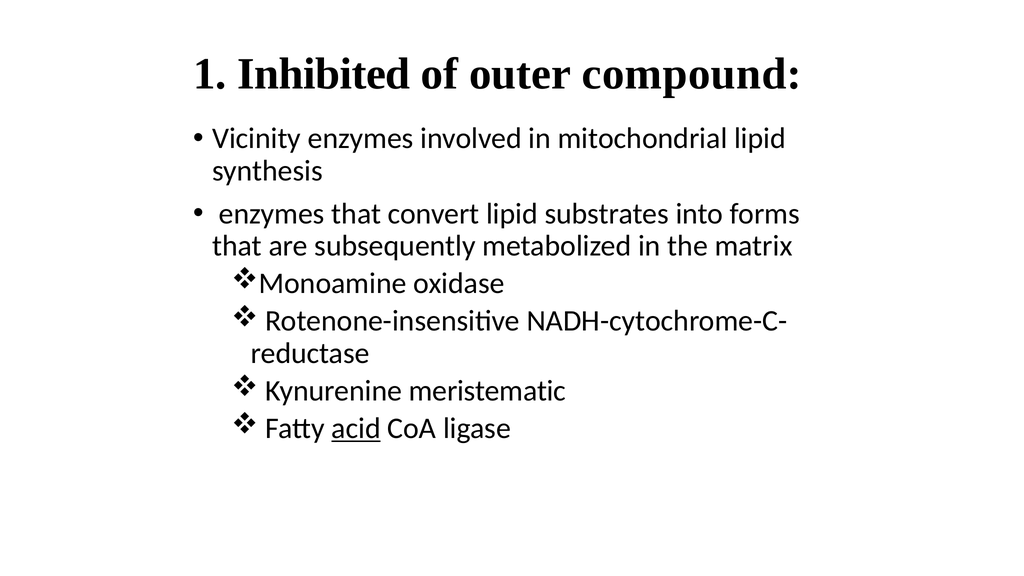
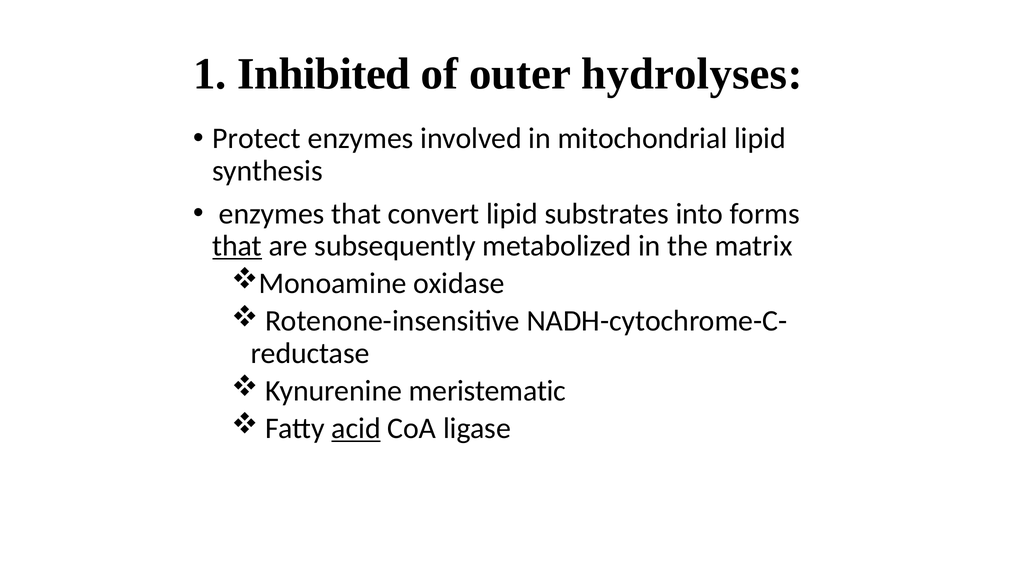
compound: compound -> hydrolyses
Vicinity: Vicinity -> Protect
that at (237, 246) underline: none -> present
